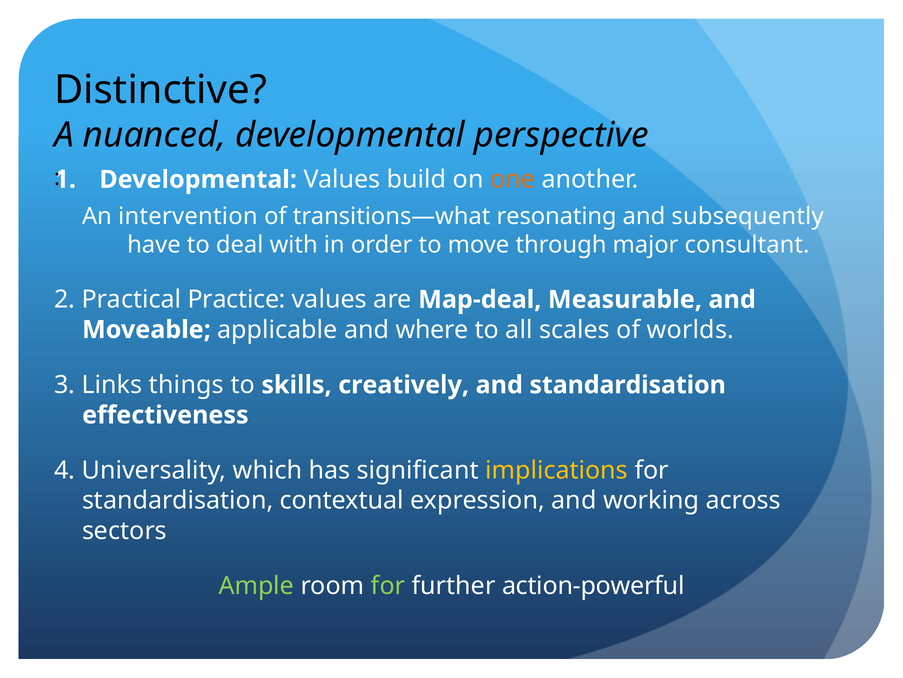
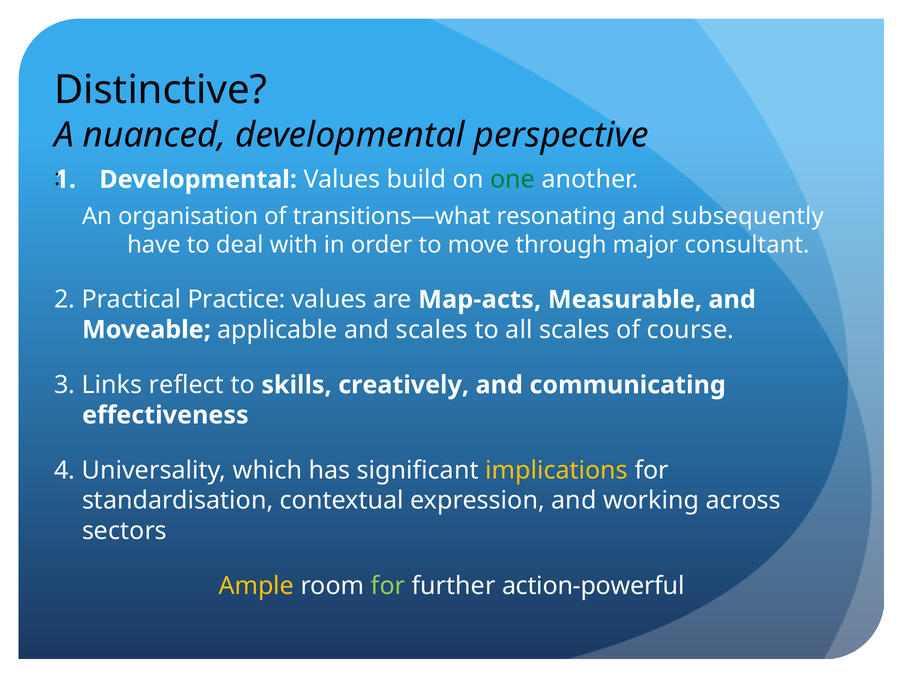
one colour: orange -> green
intervention: intervention -> organisation
Map-deal: Map-deal -> Map-acts
and where: where -> scales
worlds: worlds -> course
things: things -> reflect
and standardisation: standardisation -> communicating
Ample colour: light green -> yellow
